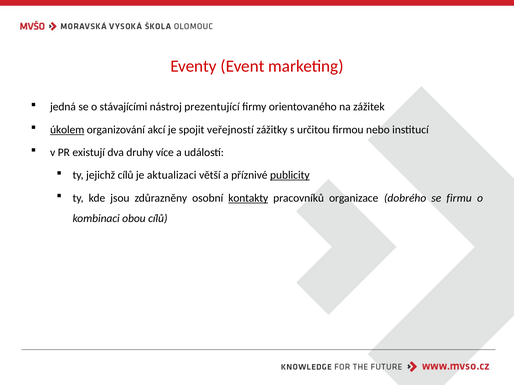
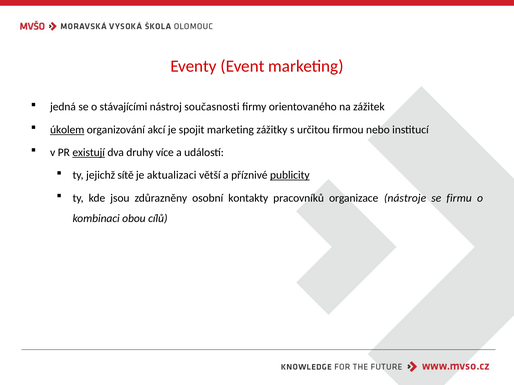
prezentující: prezentující -> současnosti
spojit veřejností: veřejností -> marketing
existují underline: none -> present
jejichž cílů: cílů -> sítě
kontakty underline: present -> none
dobrého: dobrého -> nástroje
